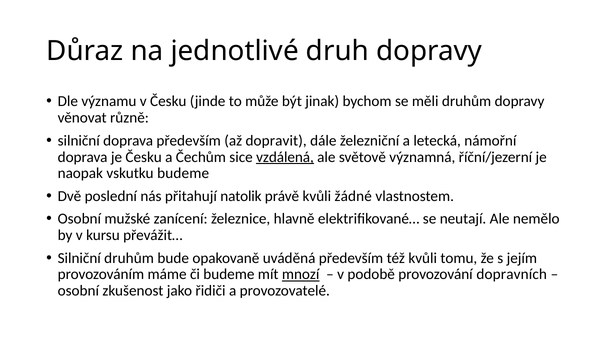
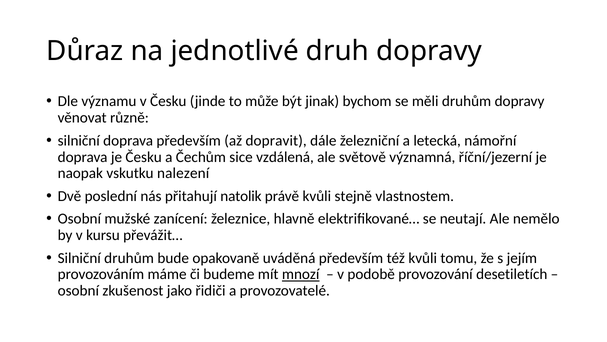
vzdálená underline: present -> none
vskutku budeme: budeme -> nalezení
žádné: žádné -> stejně
dopravních: dopravních -> desetiletích
